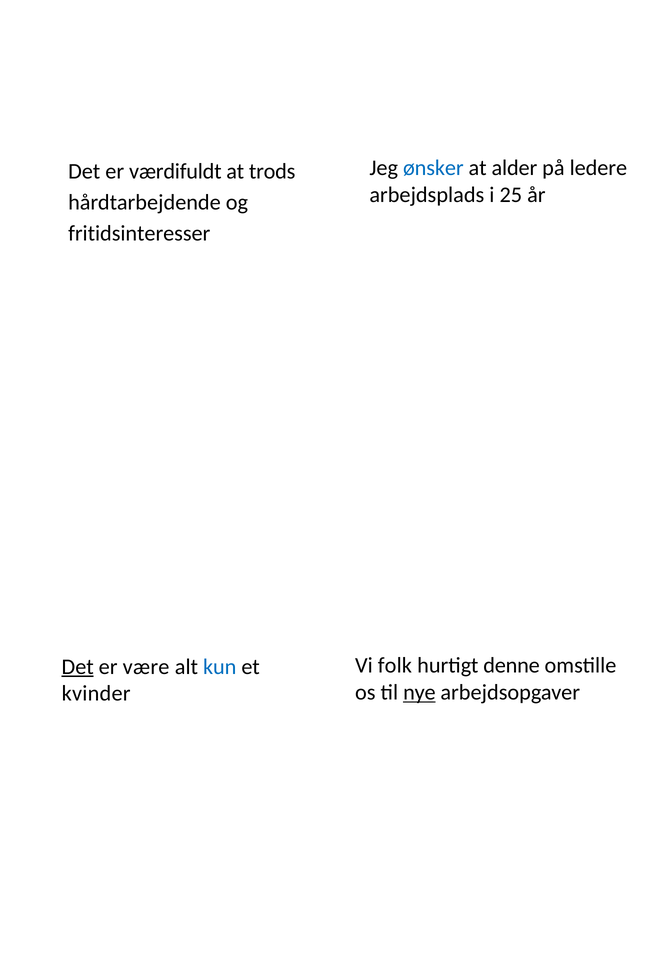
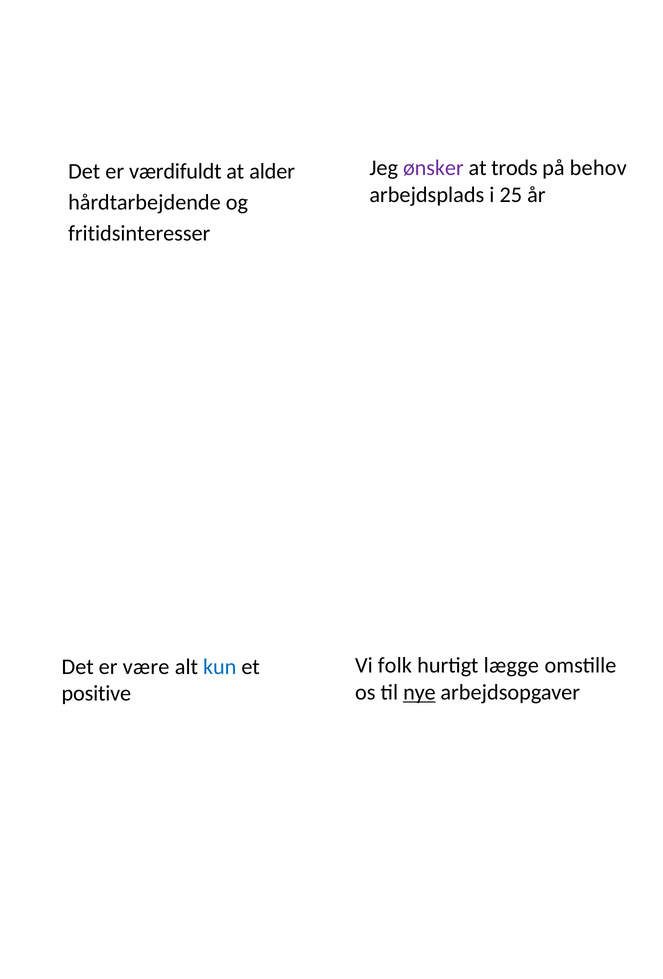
ønsker colour: blue -> purple
alder: alder -> trods
ledere: ledere -> behov
trods: trods -> alder
denne: denne -> lægge
Det at (78, 667) underline: present -> none
kvinder: kvinder -> positive
